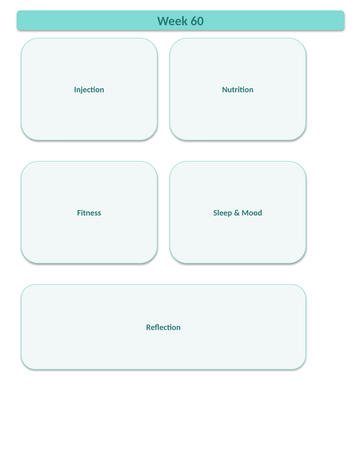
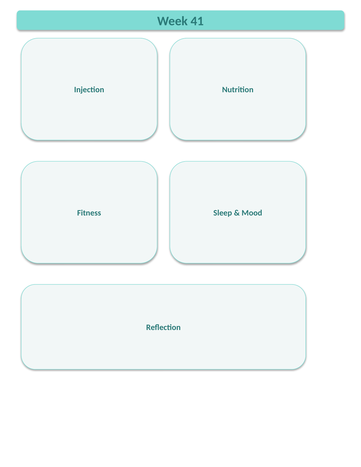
60: 60 -> 41
